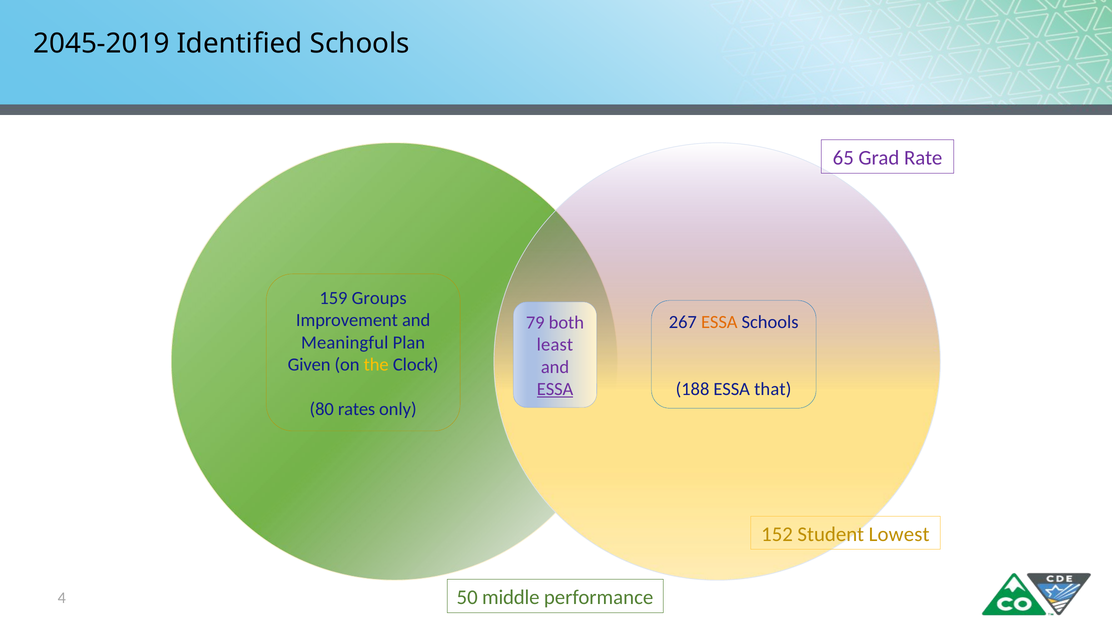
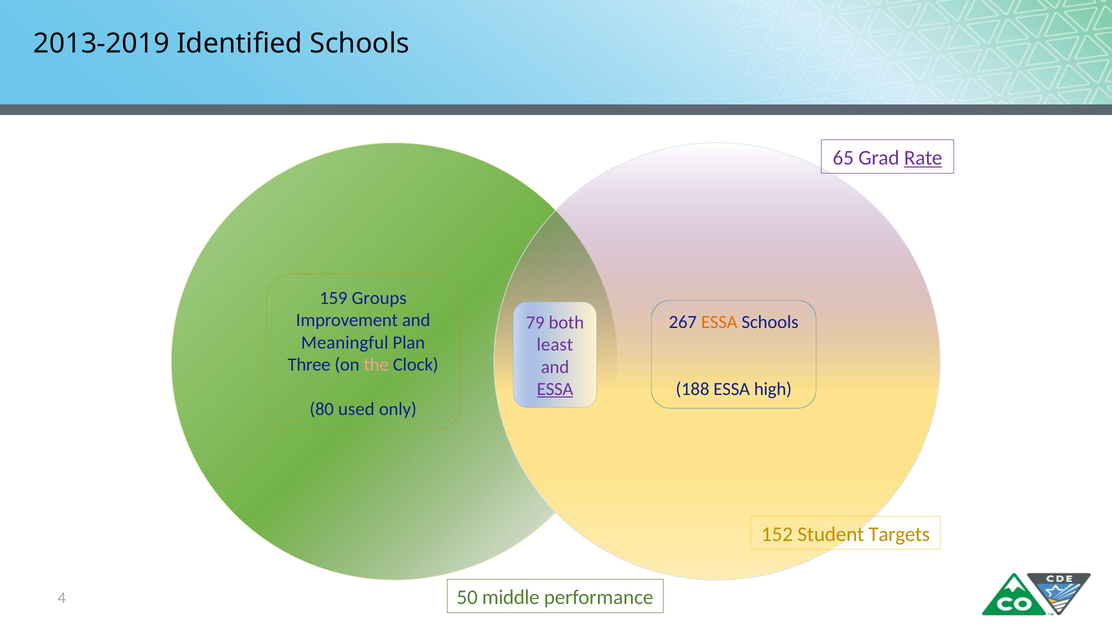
2045-2019: 2045-2019 -> 2013-2019
Rate underline: none -> present
Given: Given -> Three
the colour: yellow -> pink
that: that -> high
rates: rates -> used
Lowest: Lowest -> Targets
